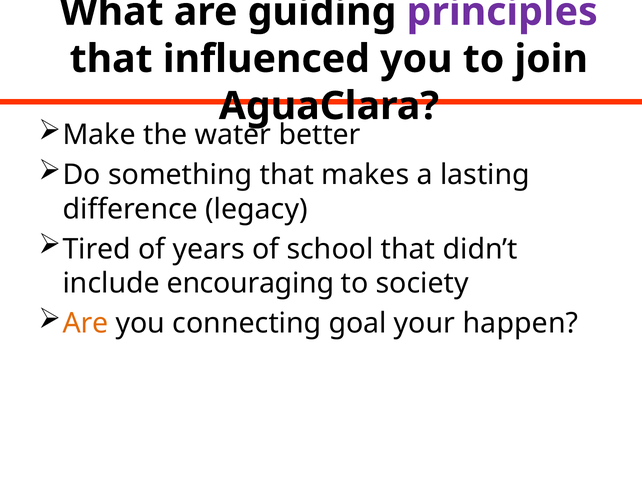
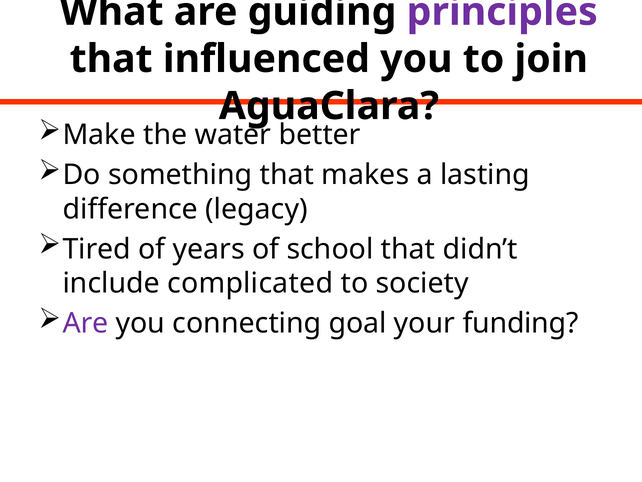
encouraging: encouraging -> complicated
Are at (85, 323) colour: orange -> purple
happen: happen -> funding
